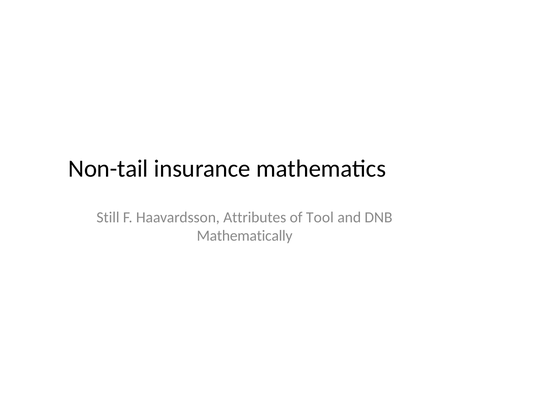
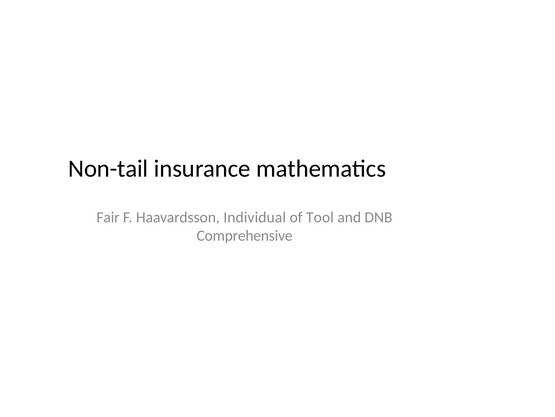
Still: Still -> Fair
Attributes: Attributes -> Individual
Mathematically: Mathematically -> Comprehensive
